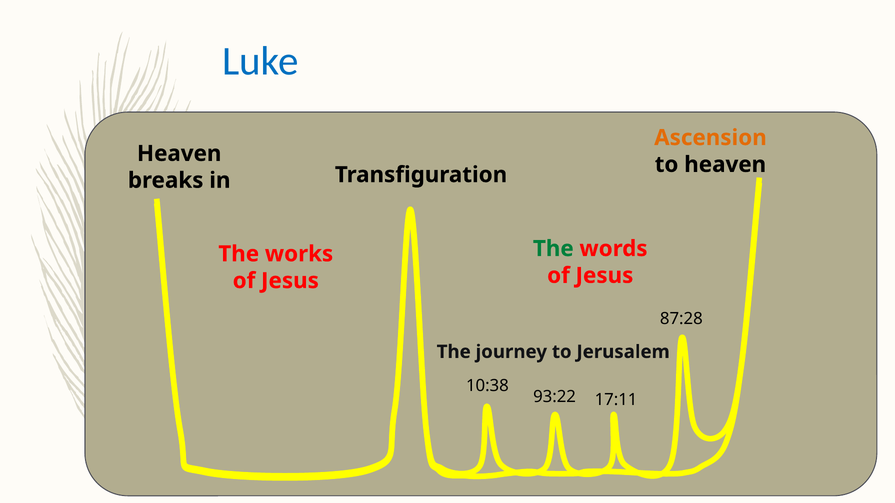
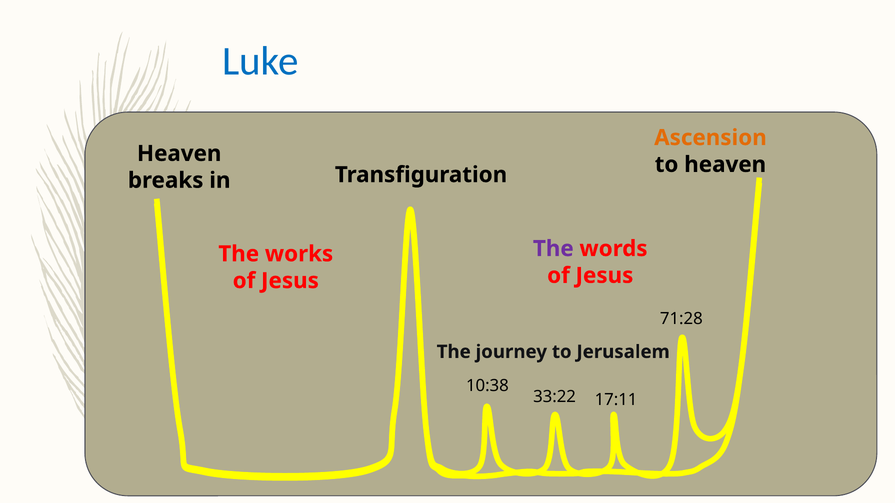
The at (553, 249) colour: green -> purple
87:28: 87:28 -> 71:28
93:22: 93:22 -> 33:22
